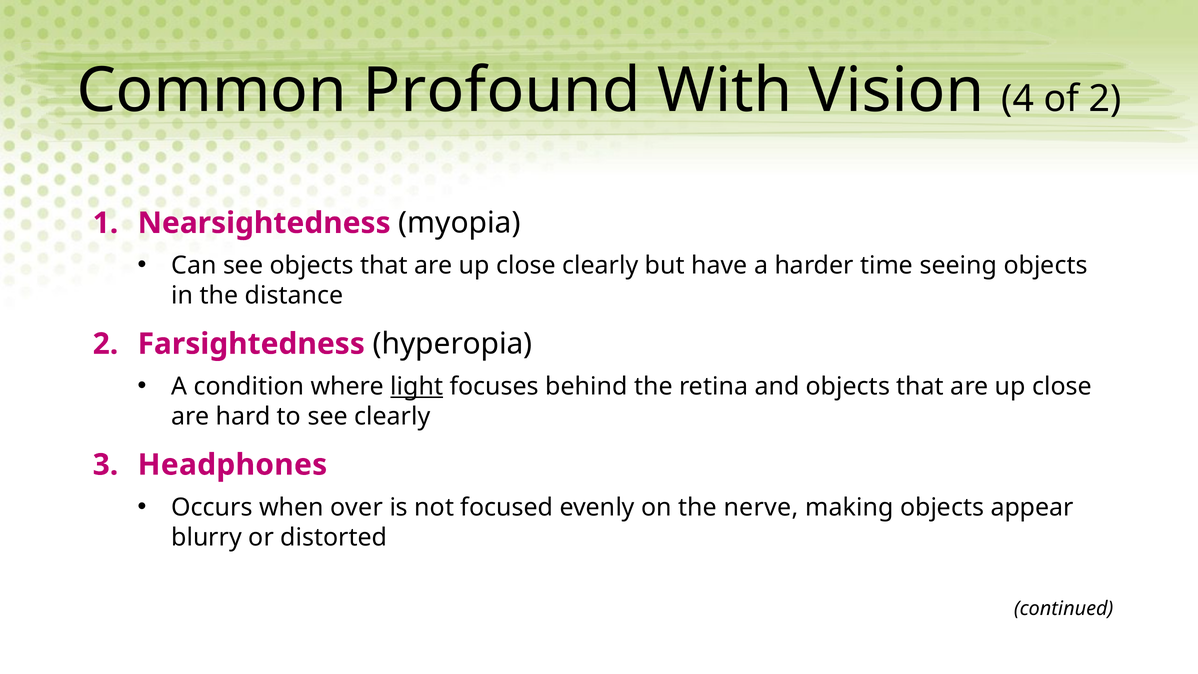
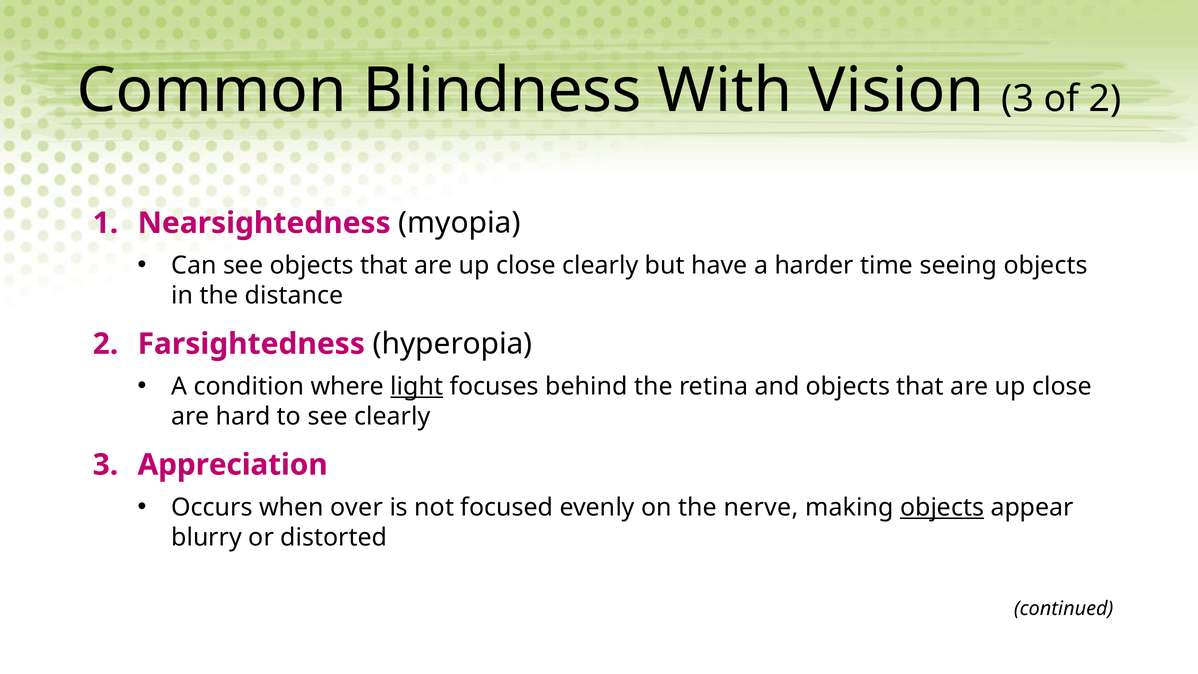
Profound: Profound -> Blindness
Vision 4: 4 -> 3
Headphones: Headphones -> Appreciation
objects at (942, 507) underline: none -> present
